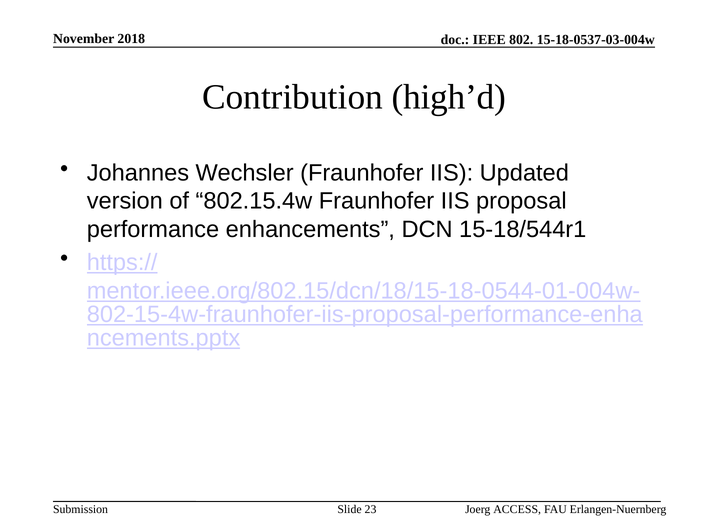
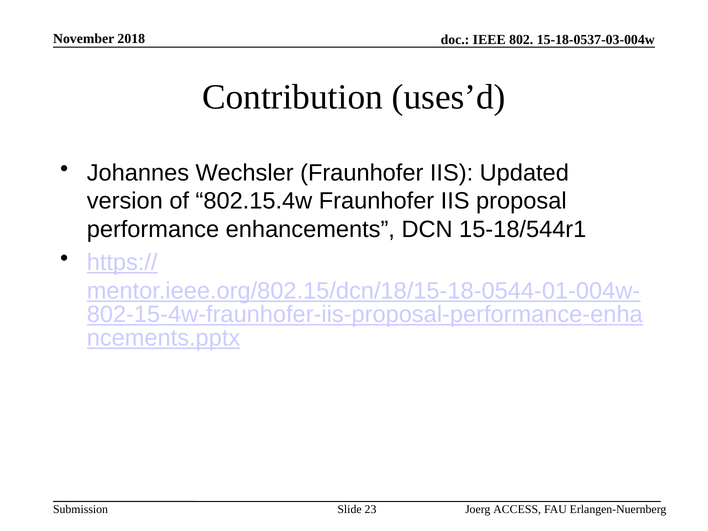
high’d: high’d -> uses’d
